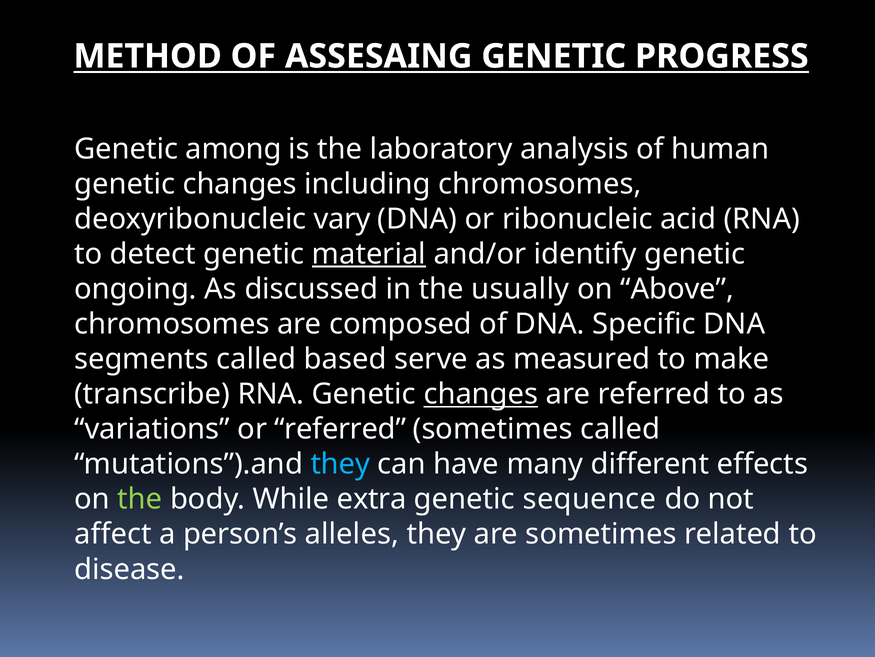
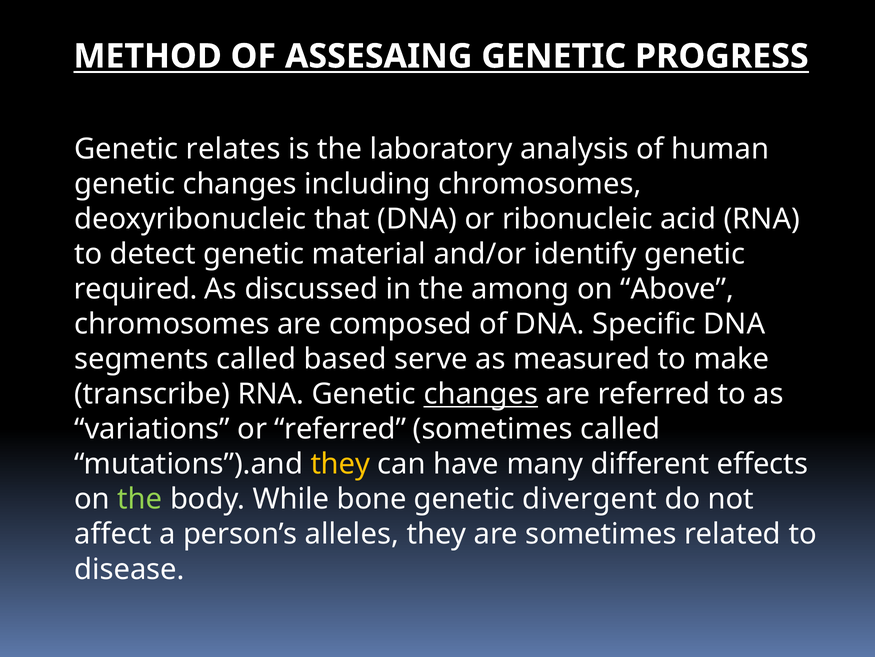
among: among -> relates
vary: vary -> that
material underline: present -> none
ongoing: ongoing -> required
usually: usually -> among
they at (340, 464) colour: light blue -> yellow
extra: extra -> bone
sequence: sequence -> divergent
